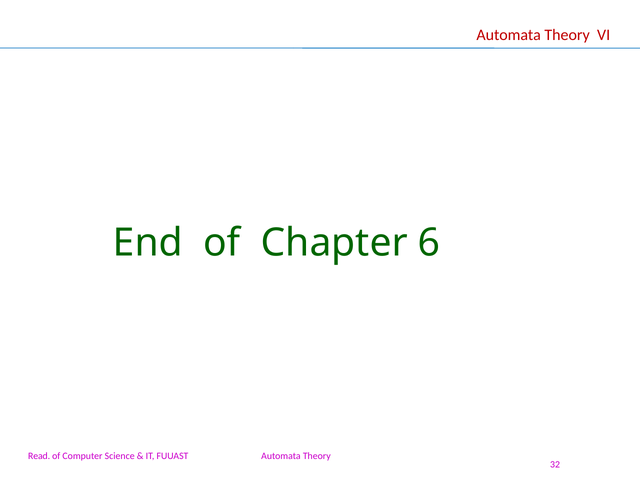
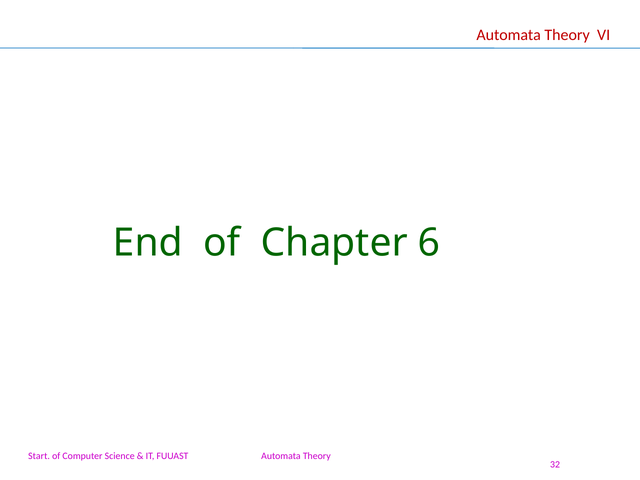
Read: Read -> Start
